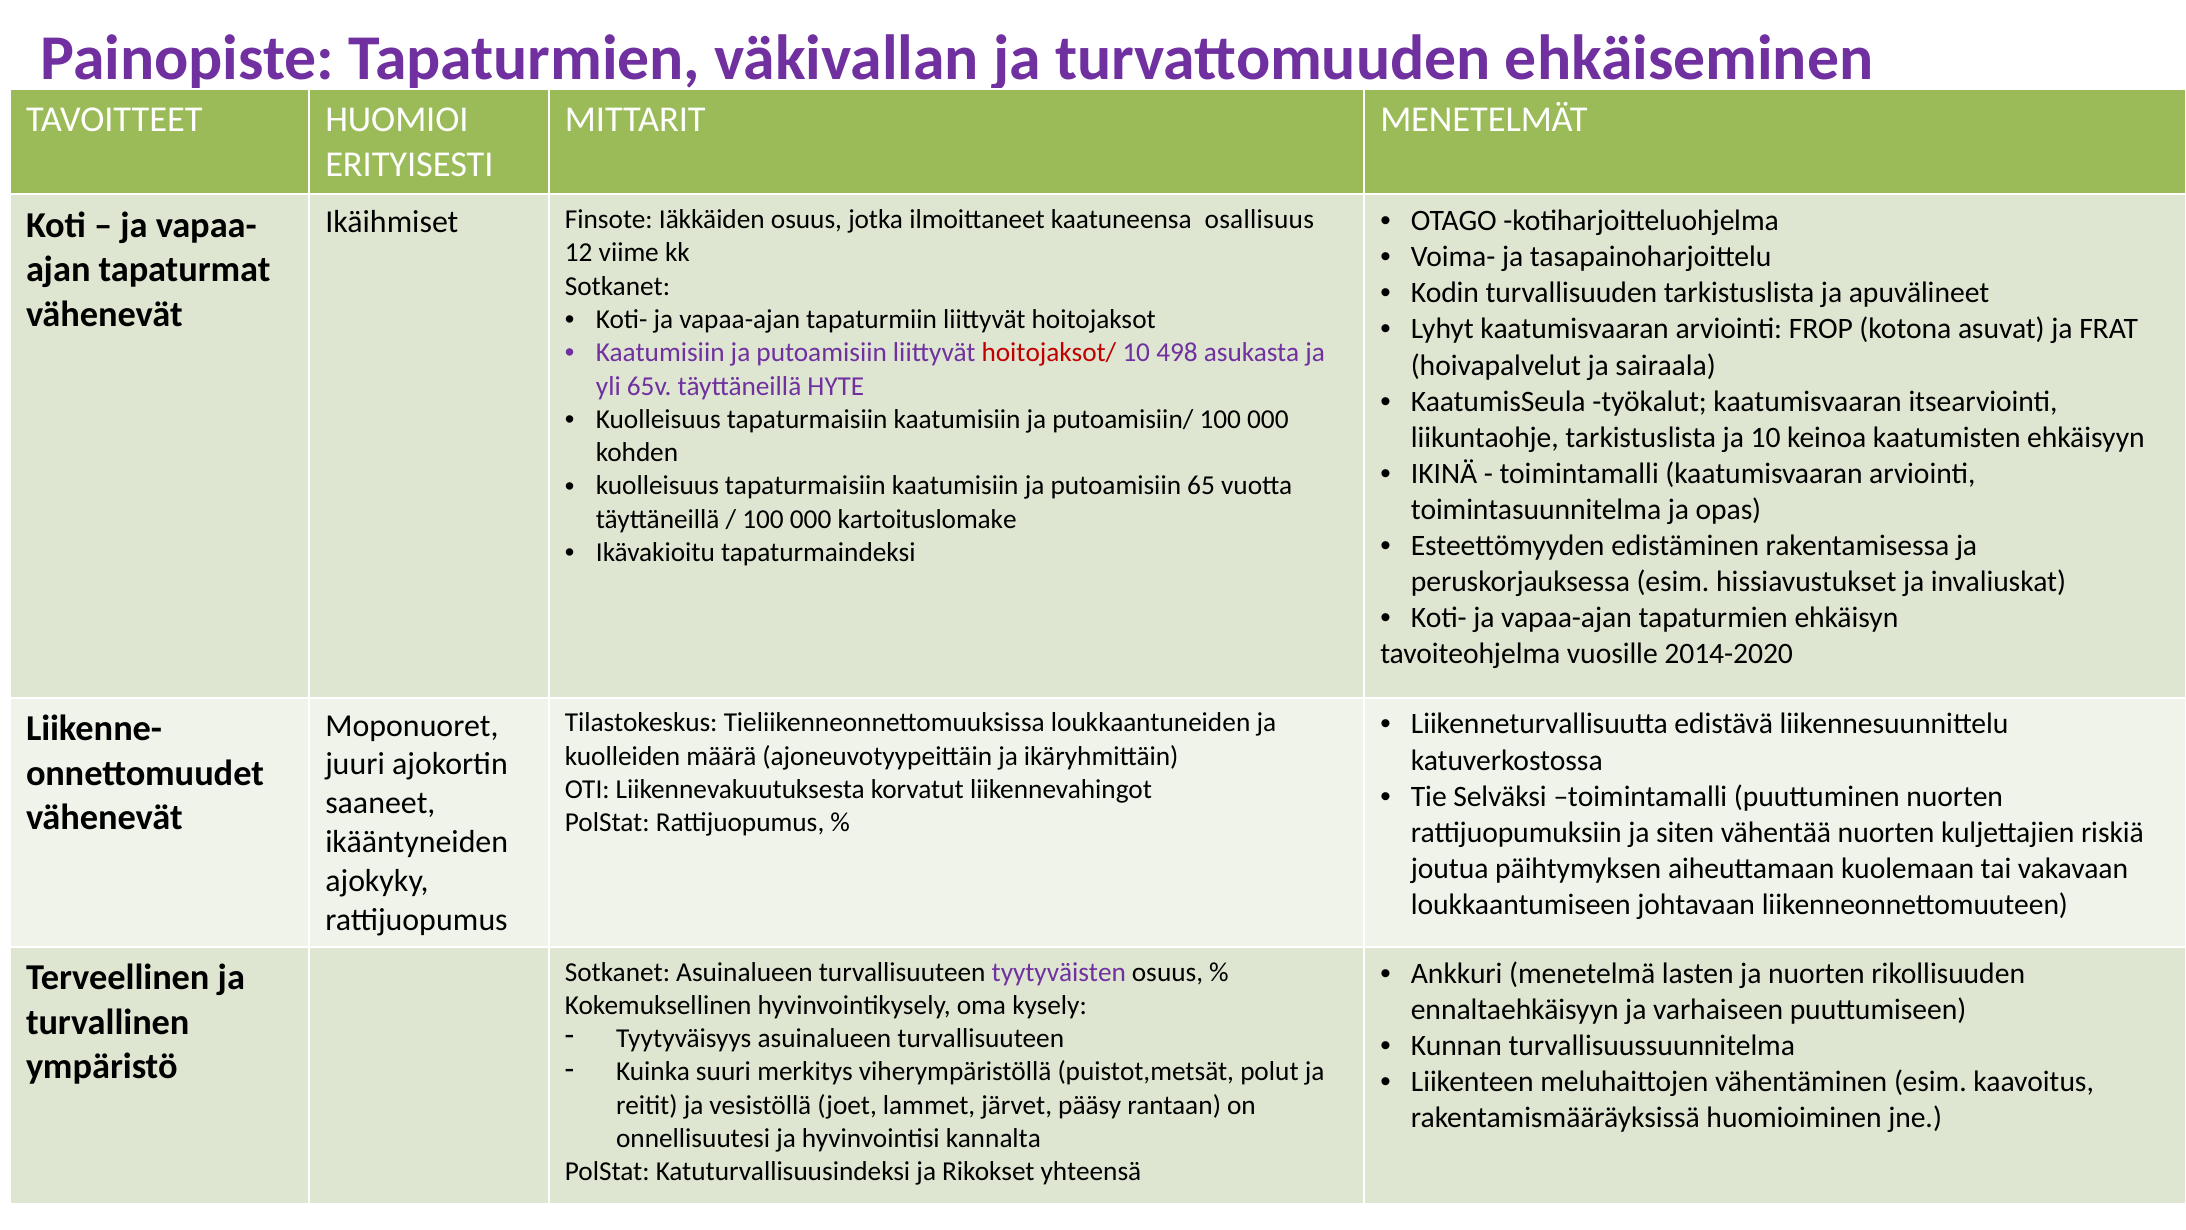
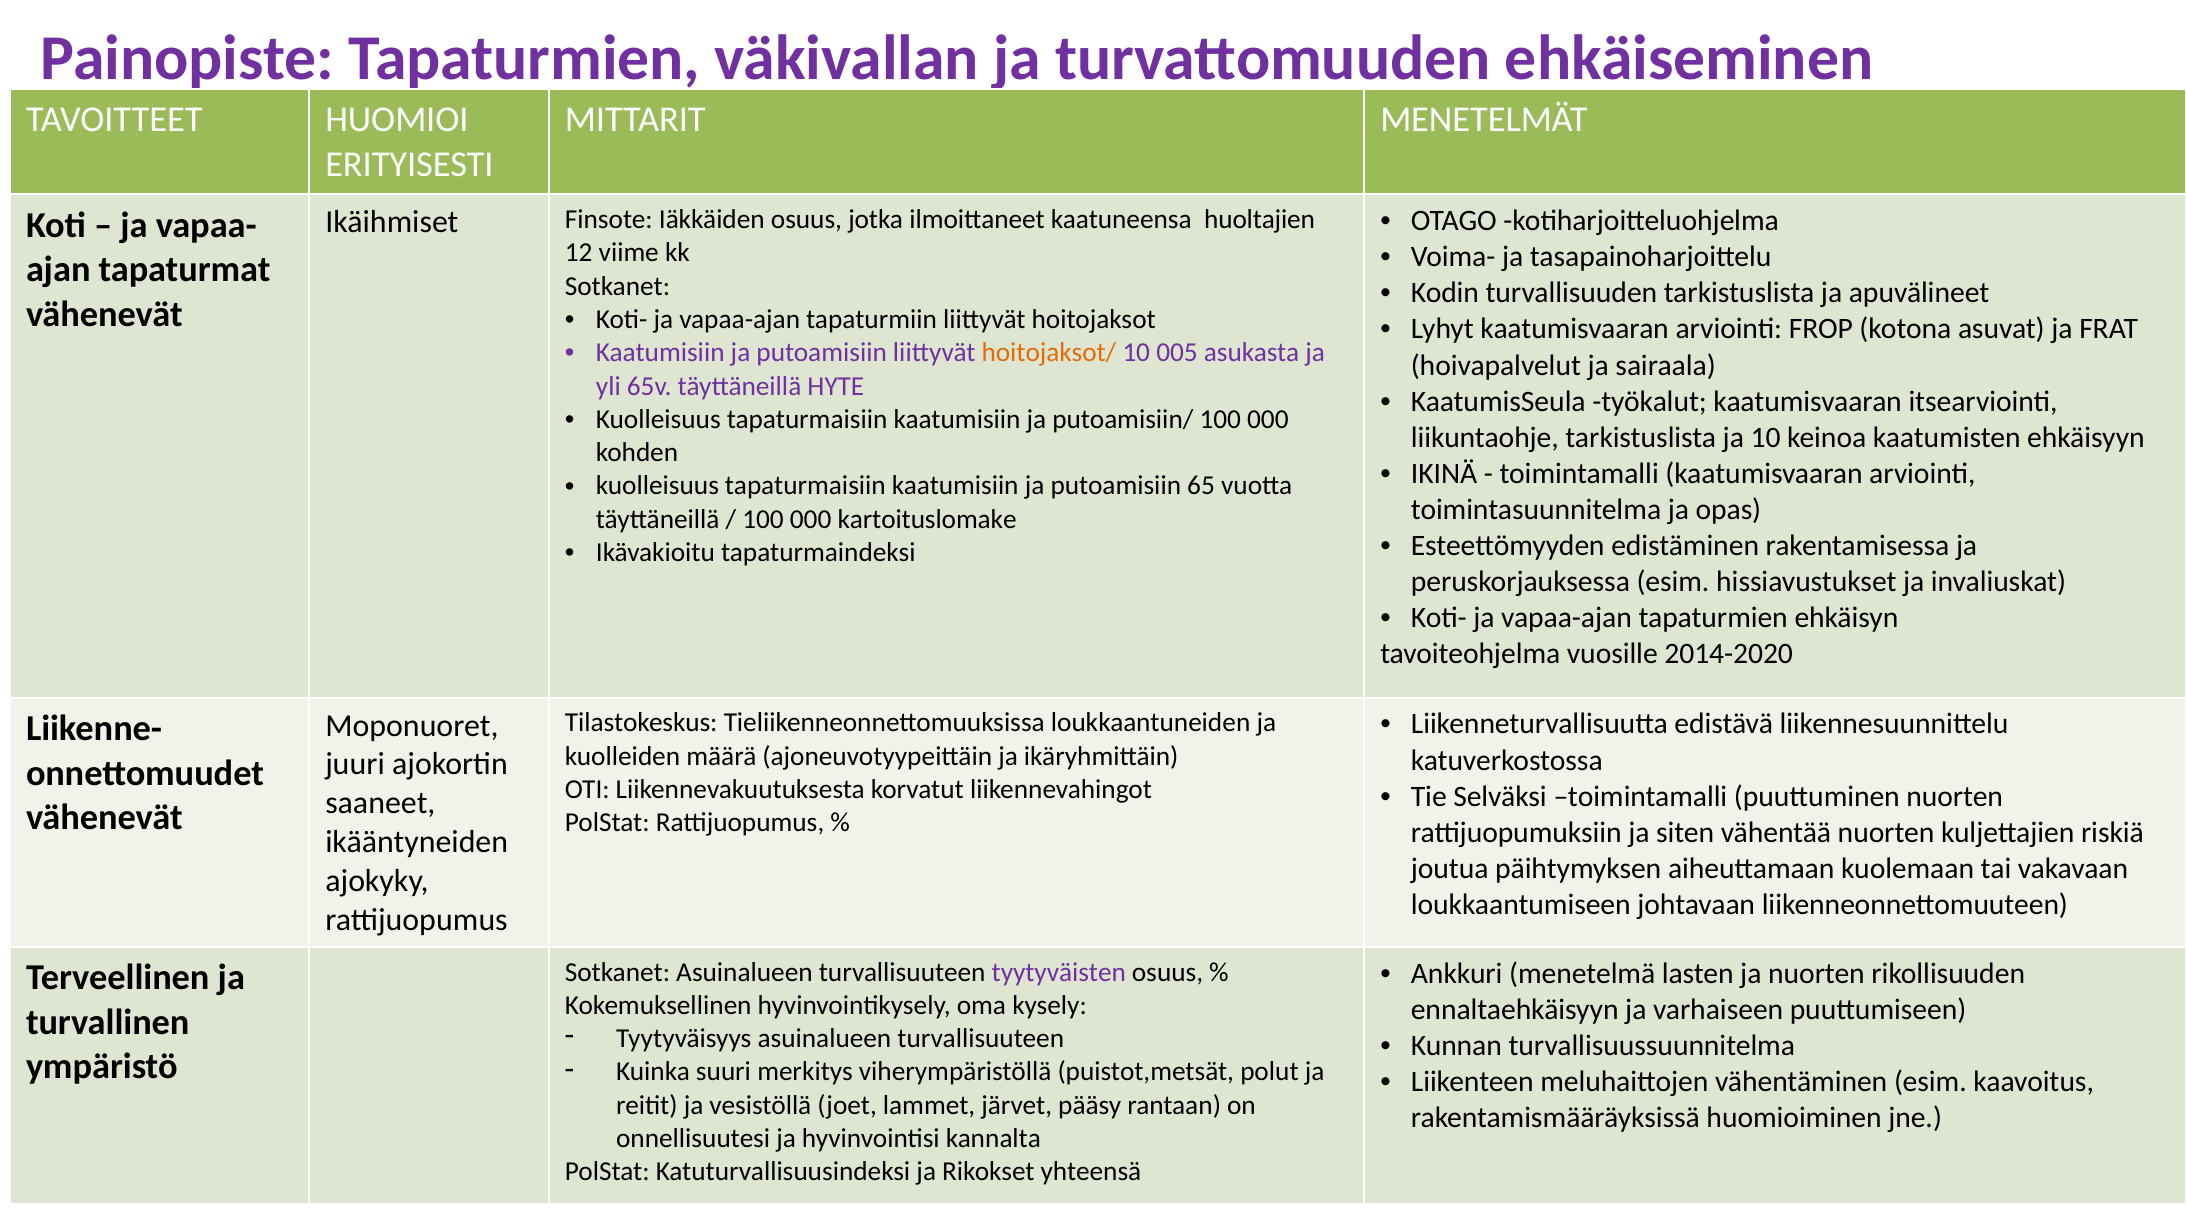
osallisuus: osallisuus -> huoltajien
hoitojaksot/ colour: red -> orange
498: 498 -> 005
